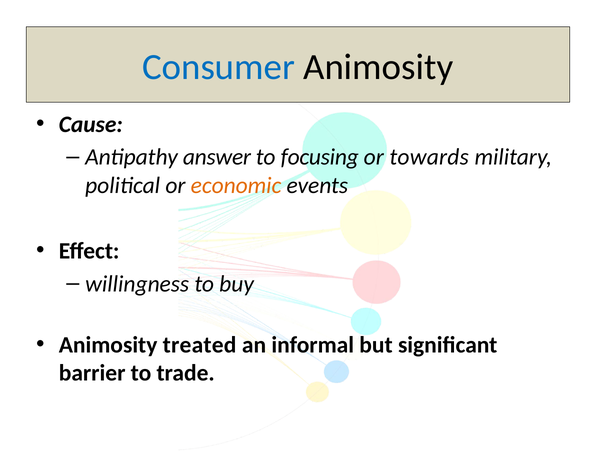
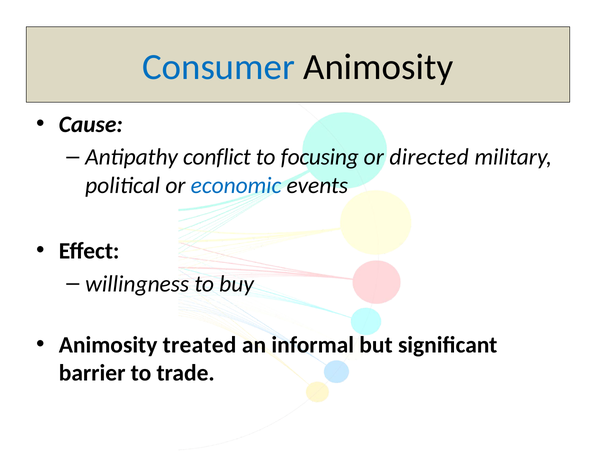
answer: answer -> conflict
towards: towards -> directed
economic colour: orange -> blue
